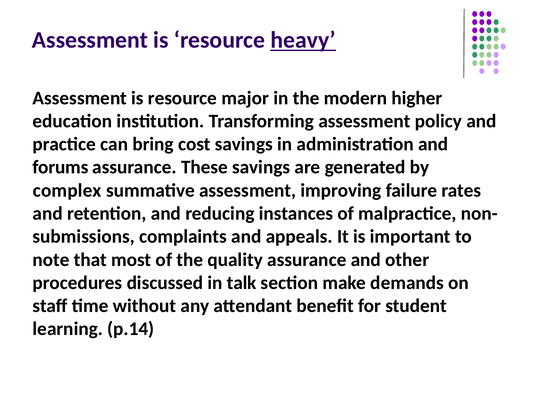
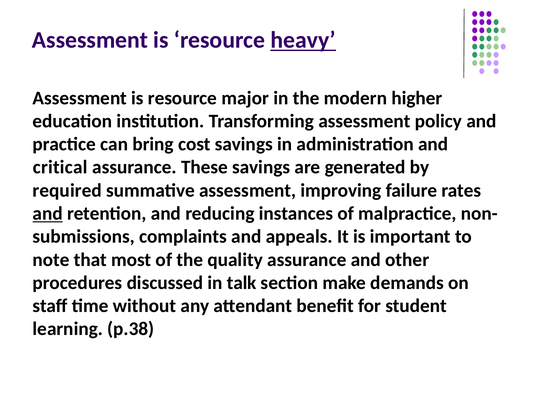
forums: forums -> critical
complex: complex -> required
and at (48, 213) underline: none -> present
p.14: p.14 -> p.38
